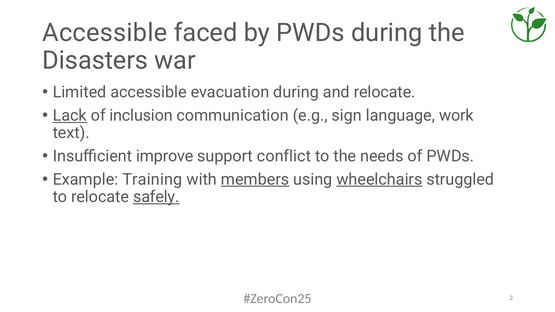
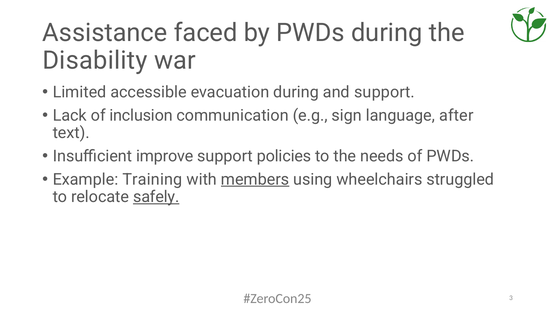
Accessible at (105, 33): Accessible -> Assistance
Disasters: Disasters -> Disability
and relocate: relocate -> support
Lack underline: present -> none
work: work -> after
conflict: conflict -> policies
wheelchairs underline: present -> none
